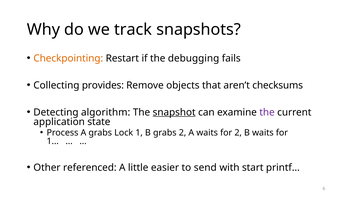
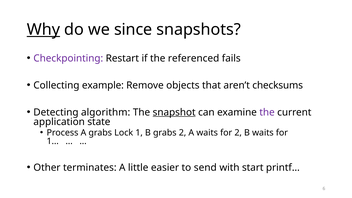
Why underline: none -> present
track: track -> since
Checkpointing colour: orange -> purple
debugging: debugging -> referenced
provides: provides -> example
referenced: referenced -> terminates
